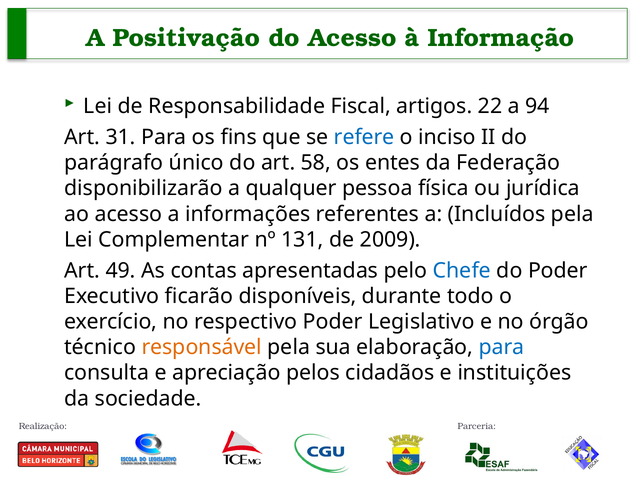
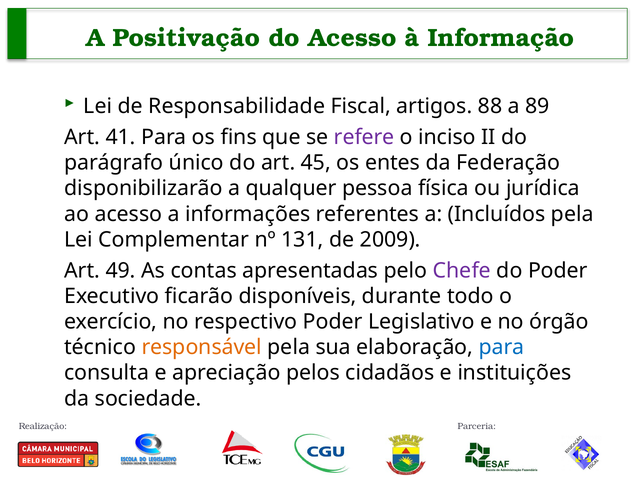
22: 22 -> 88
94: 94 -> 89
31: 31 -> 41
refere colour: blue -> purple
58: 58 -> 45
Chefe colour: blue -> purple
